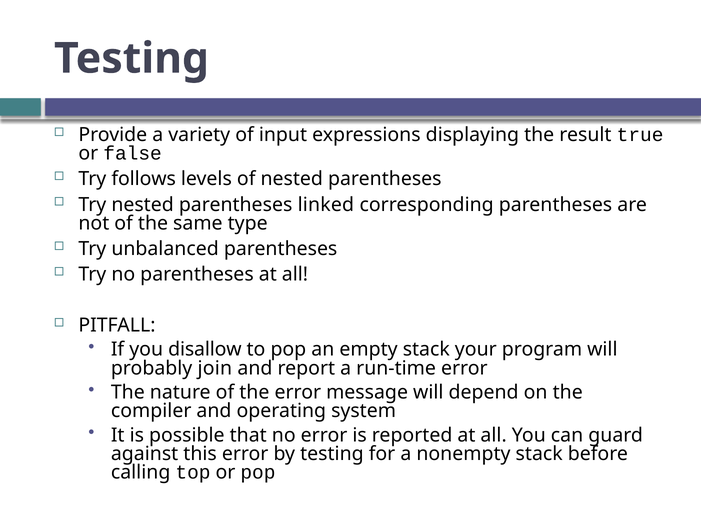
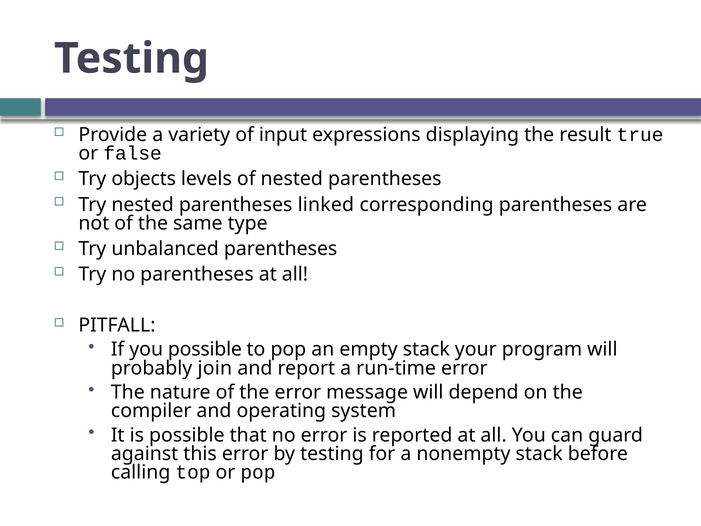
follows: follows -> objects
you disallow: disallow -> possible
